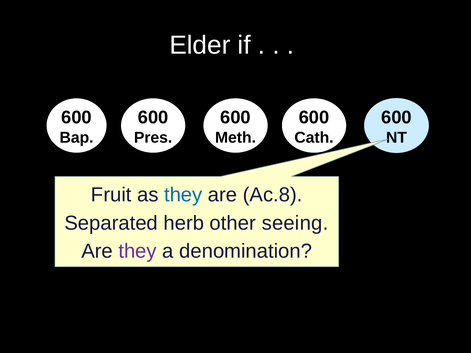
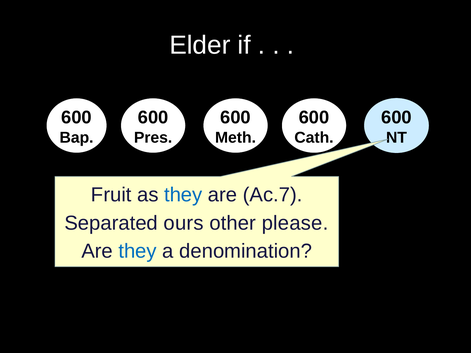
Ac.8: Ac.8 -> Ac.7
herb: herb -> ours
seeing: seeing -> please
they at (138, 251) colour: purple -> blue
